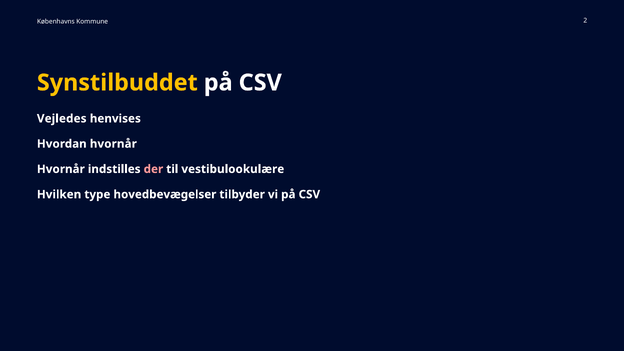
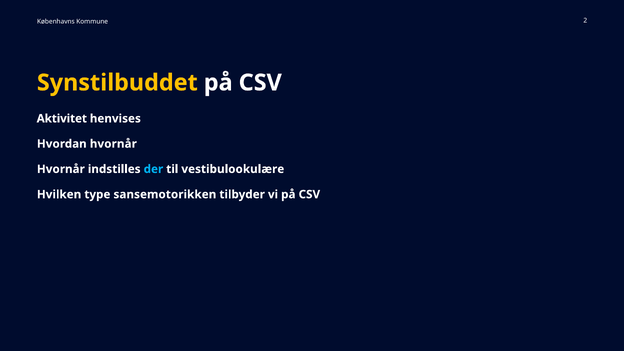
Vejledes: Vejledes -> Aktivitet
der colour: pink -> light blue
hovedbevægelser: hovedbevægelser -> sansemotorikken
